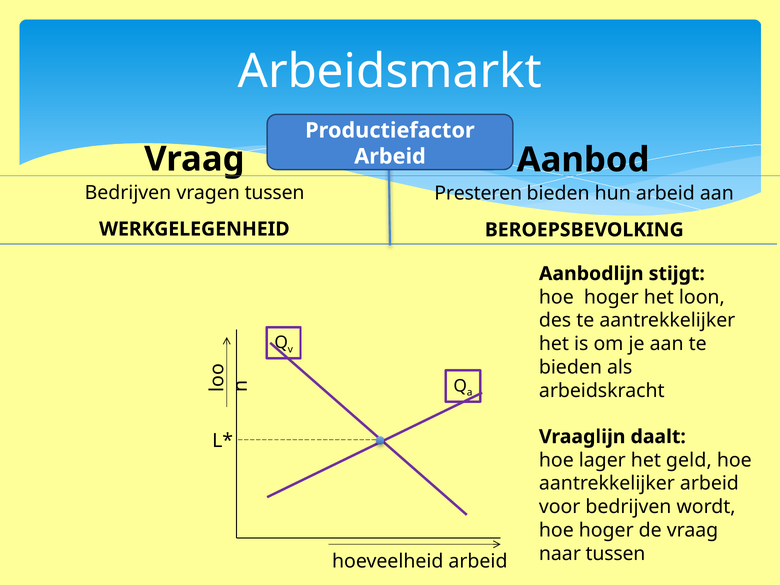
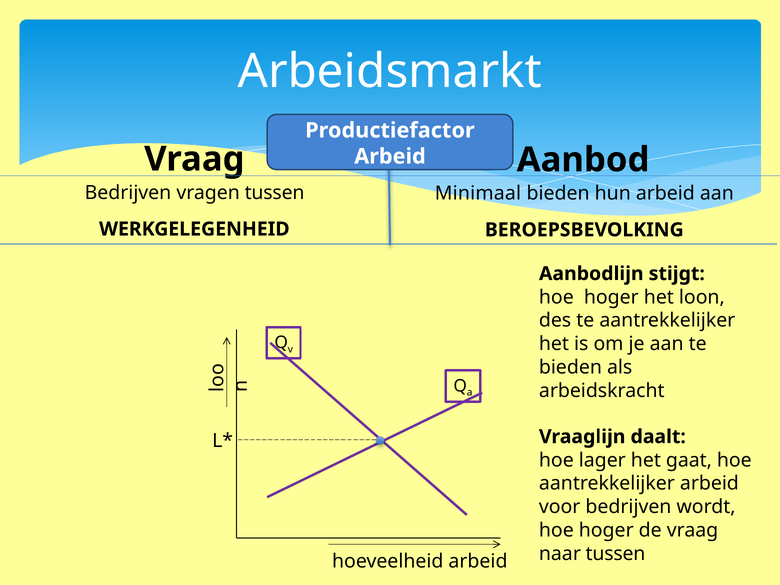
Presteren: Presteren -> Minimaal
geld: geld -> gaat
